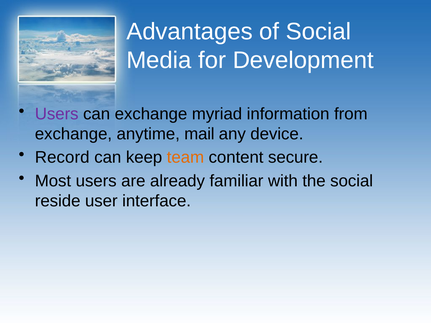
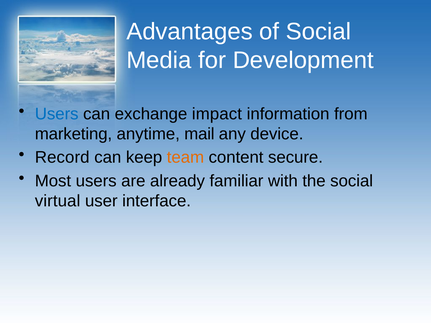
Users at (57, 114) colour: purple -> blue
myriad: myriad -> impact
exchange at (73, 134): exchange -> marketing
reside: reside -> virtual
